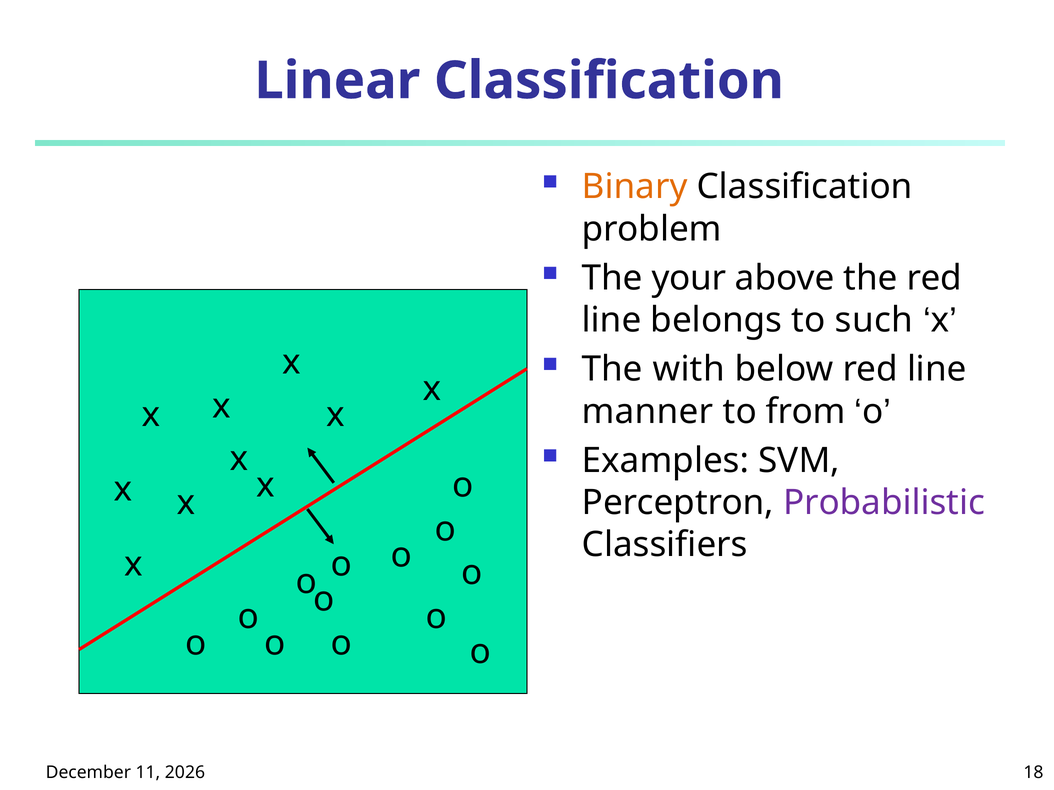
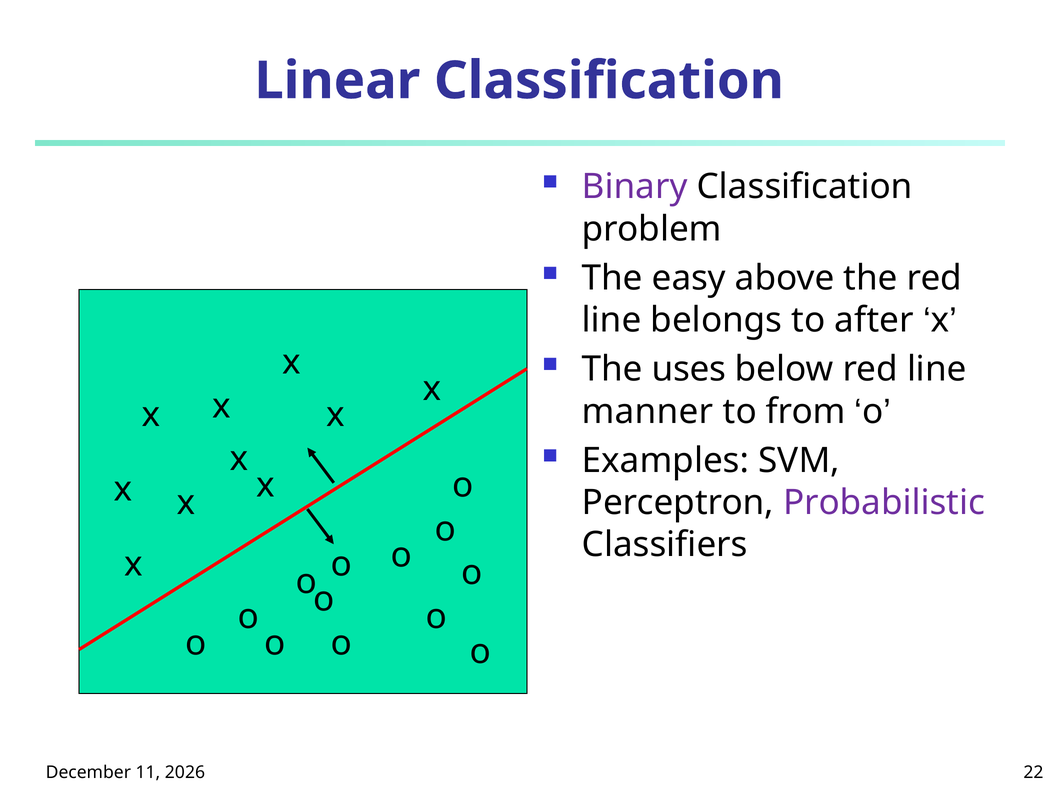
Binary colour: orange -> purple
your: your -> easy
such: such -> after
with: with -> uses
18: 18 -> 22
